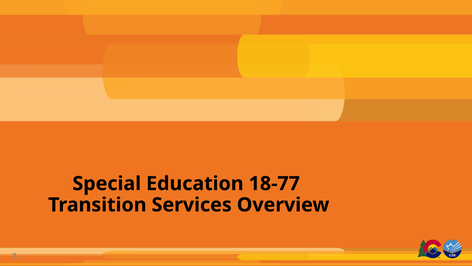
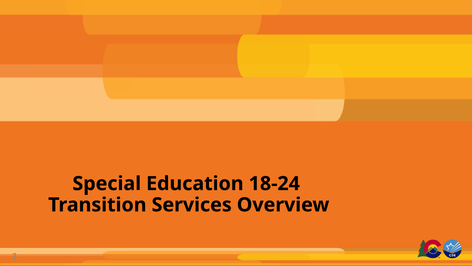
18-77: 18-77 -> 18-24
